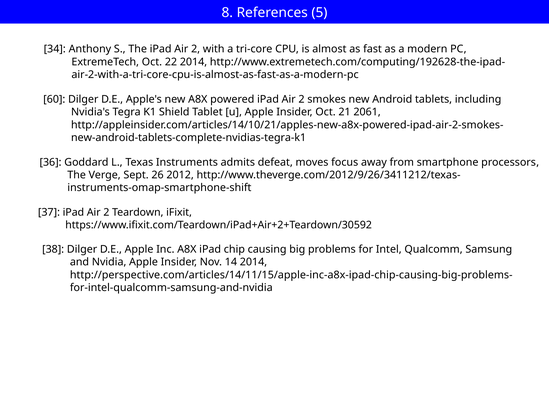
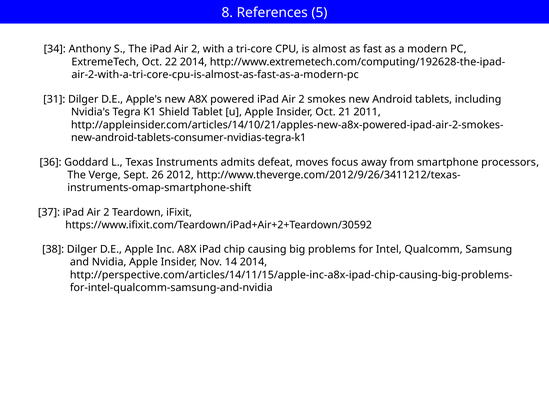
60: 60 -> 31
2061: 2061 -> 2011
new-android-tablets-complete-nvidias-tegra-k1: new-android-tablets-complete-nvidias-tegra-k1 -> new-android-tablets-consumer-nvidias-tegra-k1
